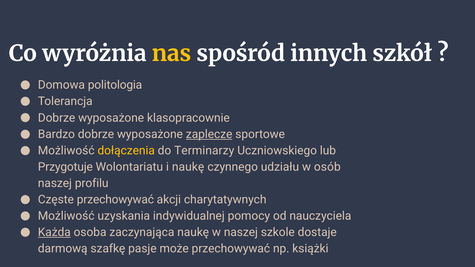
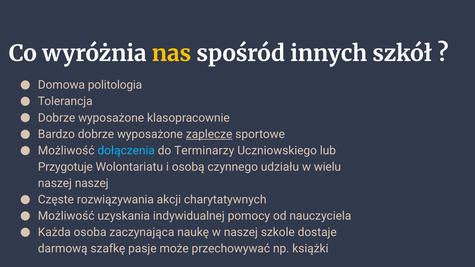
dołączenia colour: yellow -> light blue
i naukę: naukę -> osobą
osób: osób -> wielu
naszej profilu: profilu -> naszej
Częste przechowywać: przechowywać -> rozwiązywania
Każda underline: present -> none
